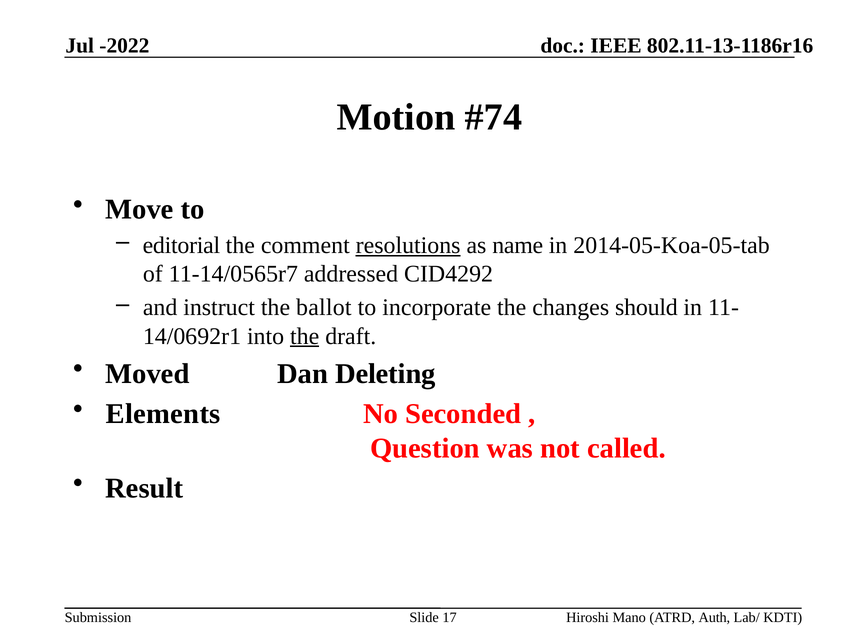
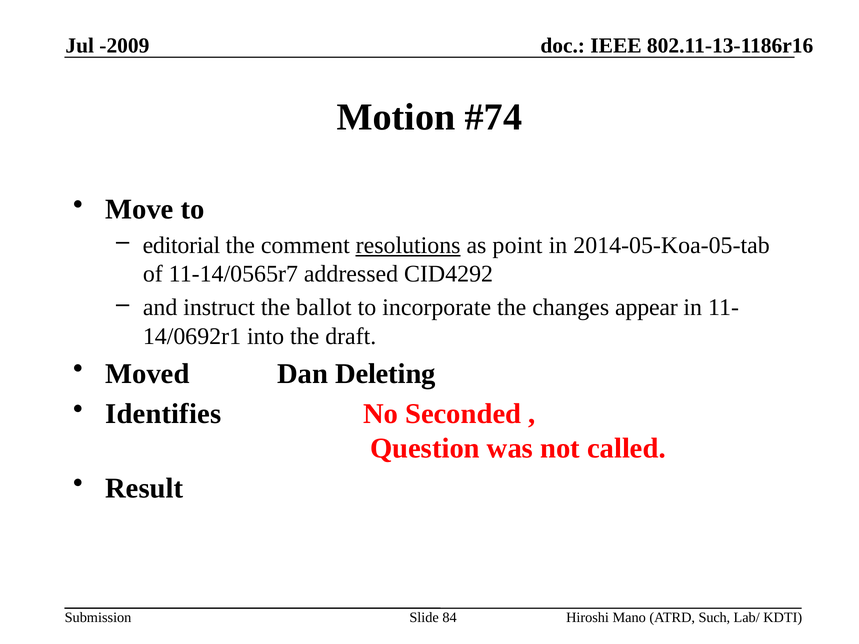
-2022: -2022 -> -2009
name: name -> point
should: should -> appear
the at (305, 336) underline: present -> none
Elements: Elements -> Identifies
17: 17 -> 84
Auth: Auth -> Such
